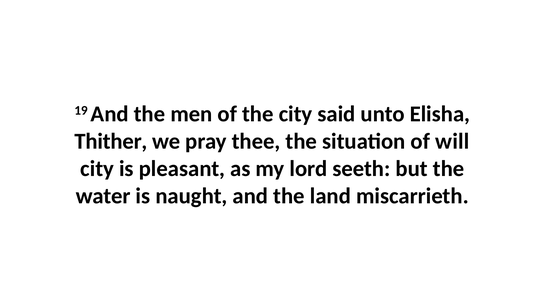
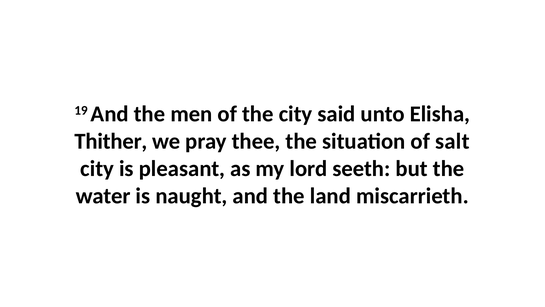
will: will -> salt
